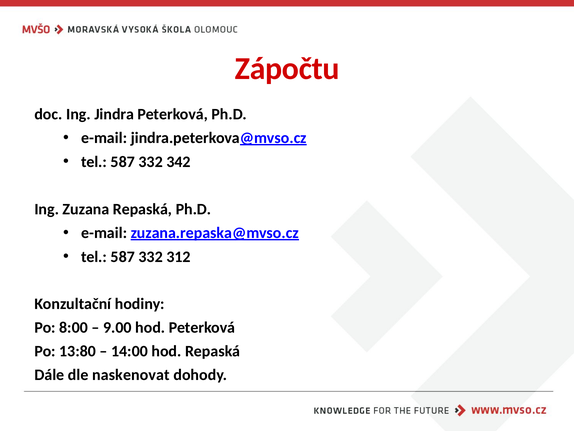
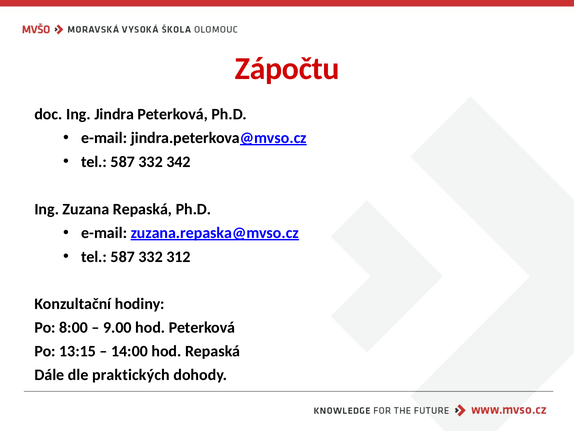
13:80: 13:80 -> 13:15
naskenovat: naskenovat -> praktických
